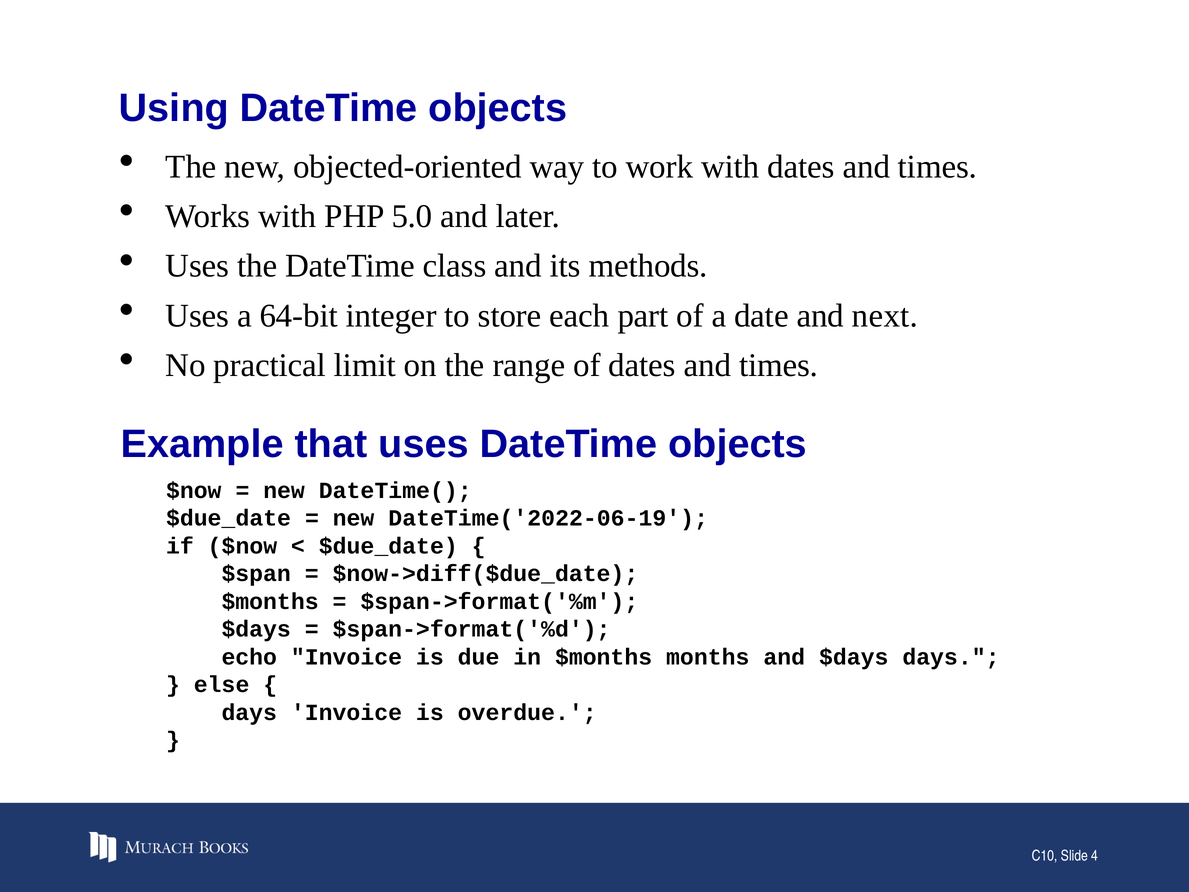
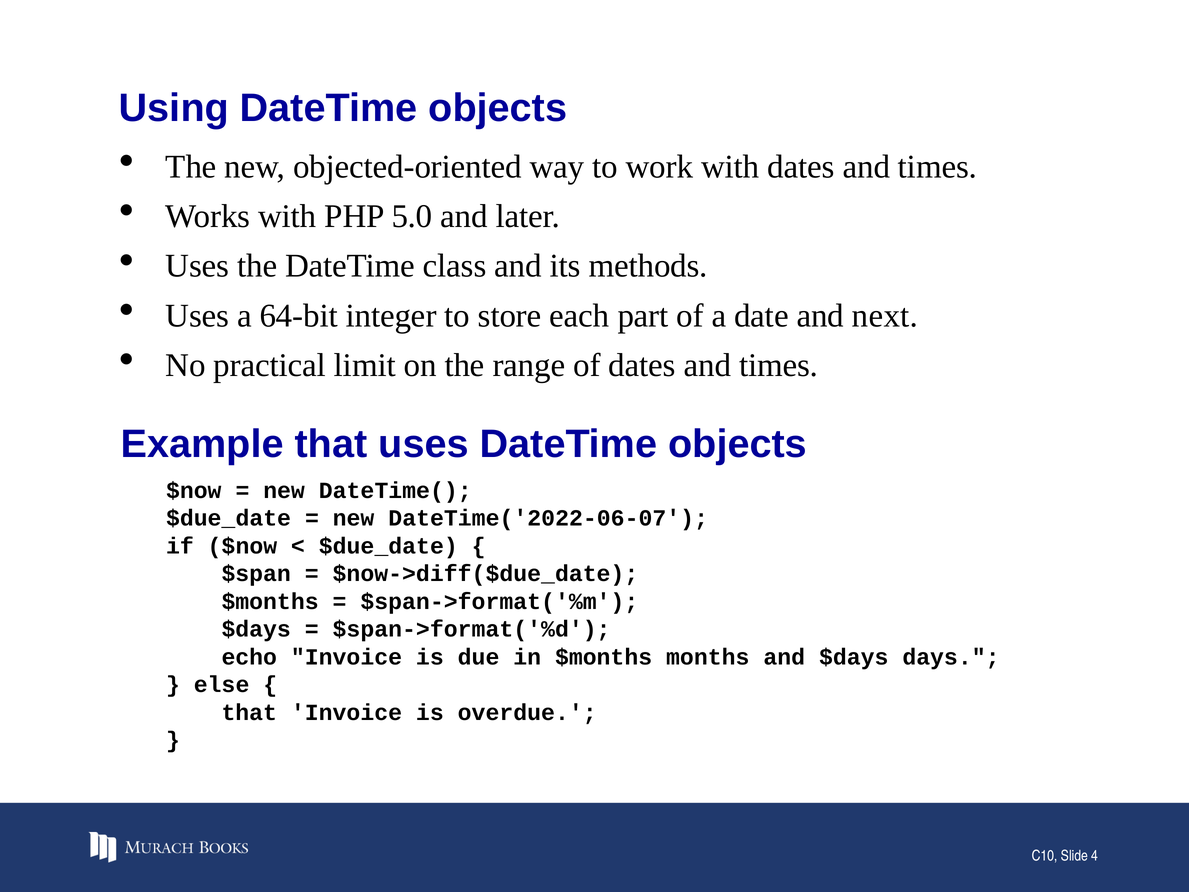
DateTime('2022-06-19: DateTime('2022-06-19 -> DateTime('2022-06-07
days at (249, 712): days -> that
